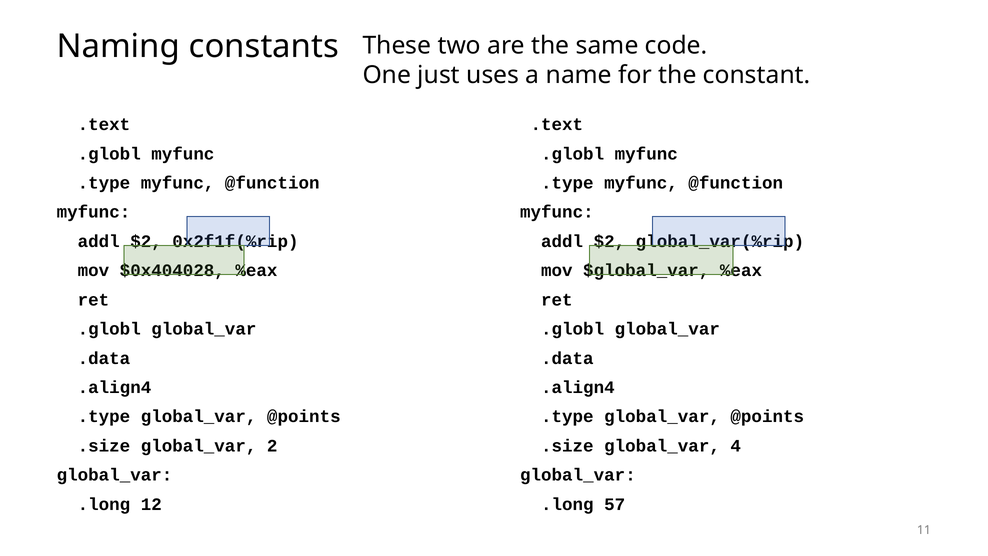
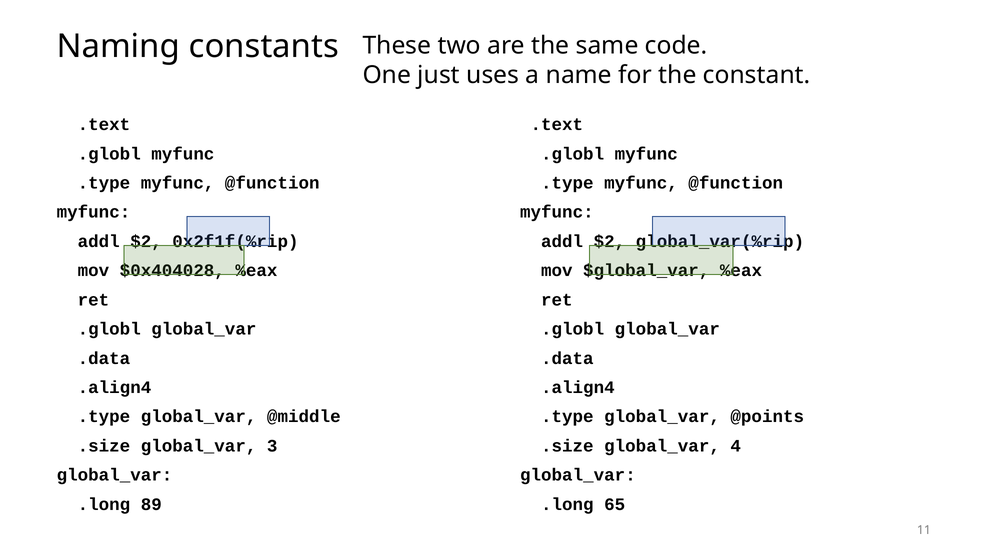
@points at (304, 416): @points -> @middle
2: 2 -> 3
12: 12 -> 89
57: 57 -> 65
